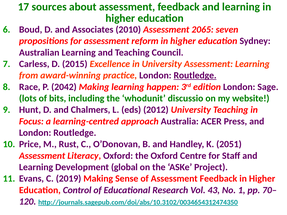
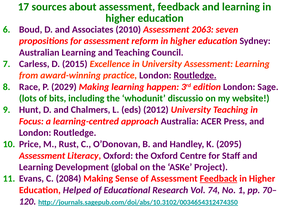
2065: 2065 -> 2063
2042: 2042 -> 2029
2051: 2051 -> 2095
2019: 2019 -> 2084
Feedback at (218, 179) underline: none -> present
Control: Control -> Helped
43: 43 -> 74
